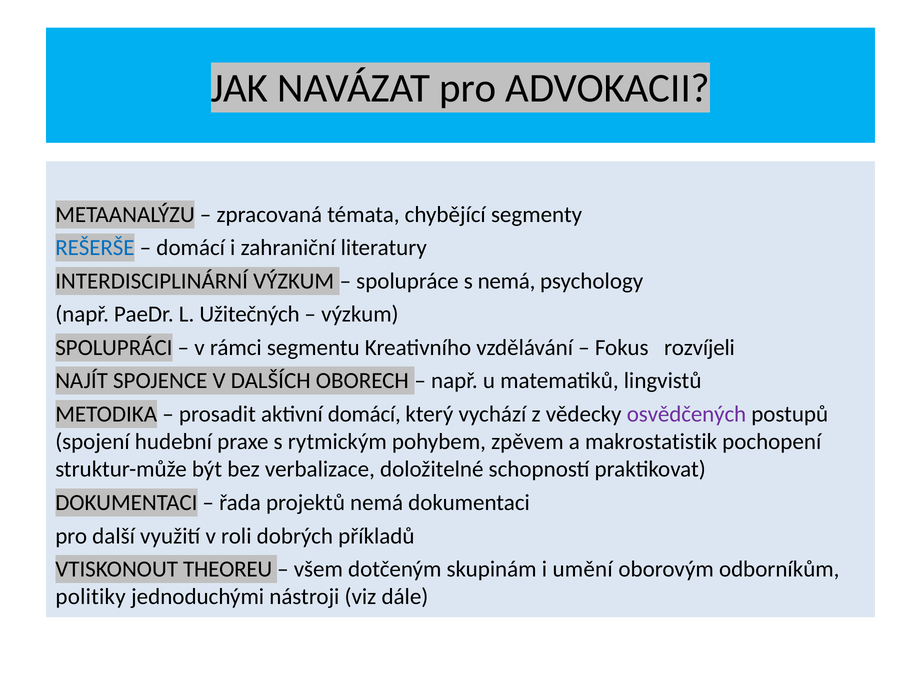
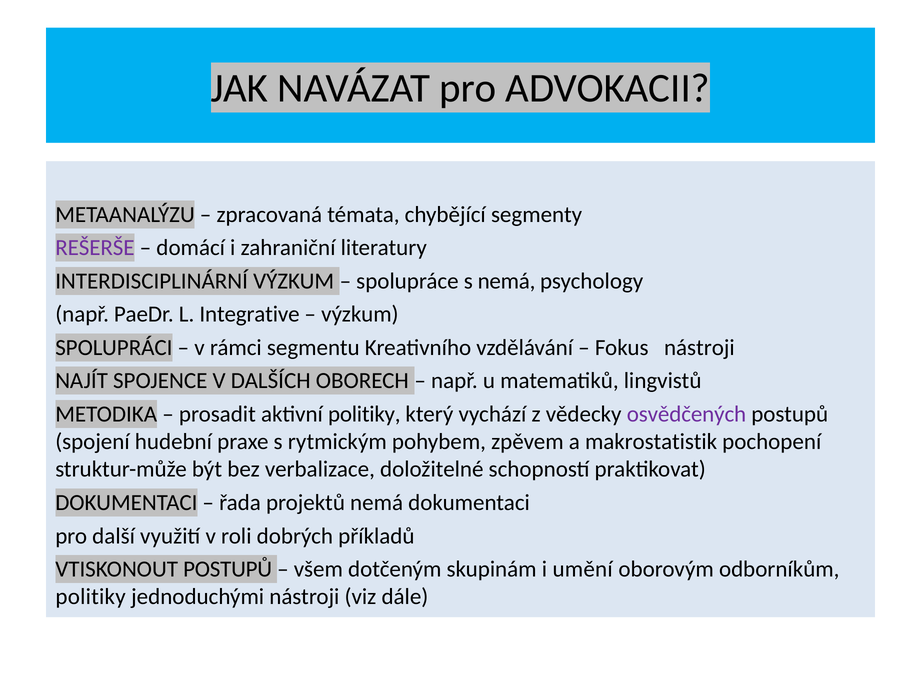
REŠERŠE colour: blue -> purple
Užitečných: Užitečných -> Integrative
Fokus rozvíjeli: rozvíjeli -> nástroji
aktivní domácí: domácí -> politiky
VTISKONOUT THEOREU: THEOREU -> POSTUPŮ
